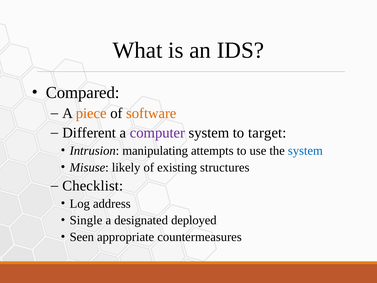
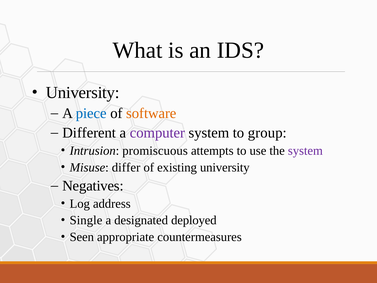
Compared at (83, 92): Compared -> University
piece colour: orange -> blue
target: target -> group
manipulating: manipulating -> promiscuous
system at (305, 150) colour: blue -> purple
likely: likely -> differ
existing structures: structures -> university
Checklist: Checklist -> Negatives
